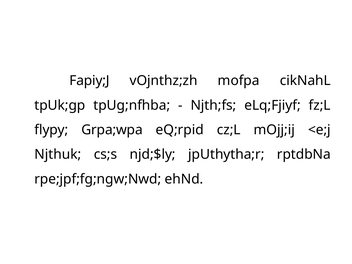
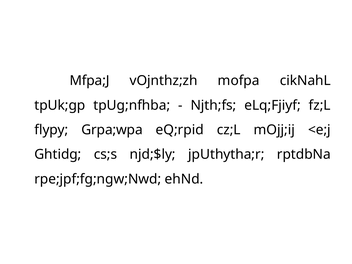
Fapiy;J: Fapiy;J -> Mfpa;J
Njthuk: Njthuk -> Ghtidg
